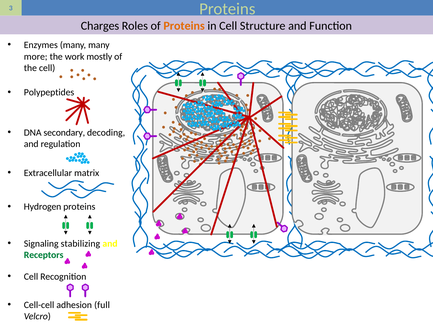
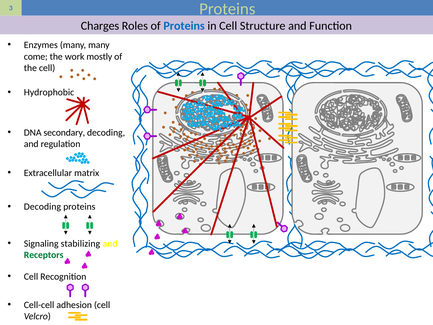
Proteins at (184, 26) colour: orange -> blue
more: more -> come
Polypeptides: Polypeptides -> Hydrophobic
Hydrogen at (43, 207): Hydrogen -> Decoding
adhesion full: full -> cell
